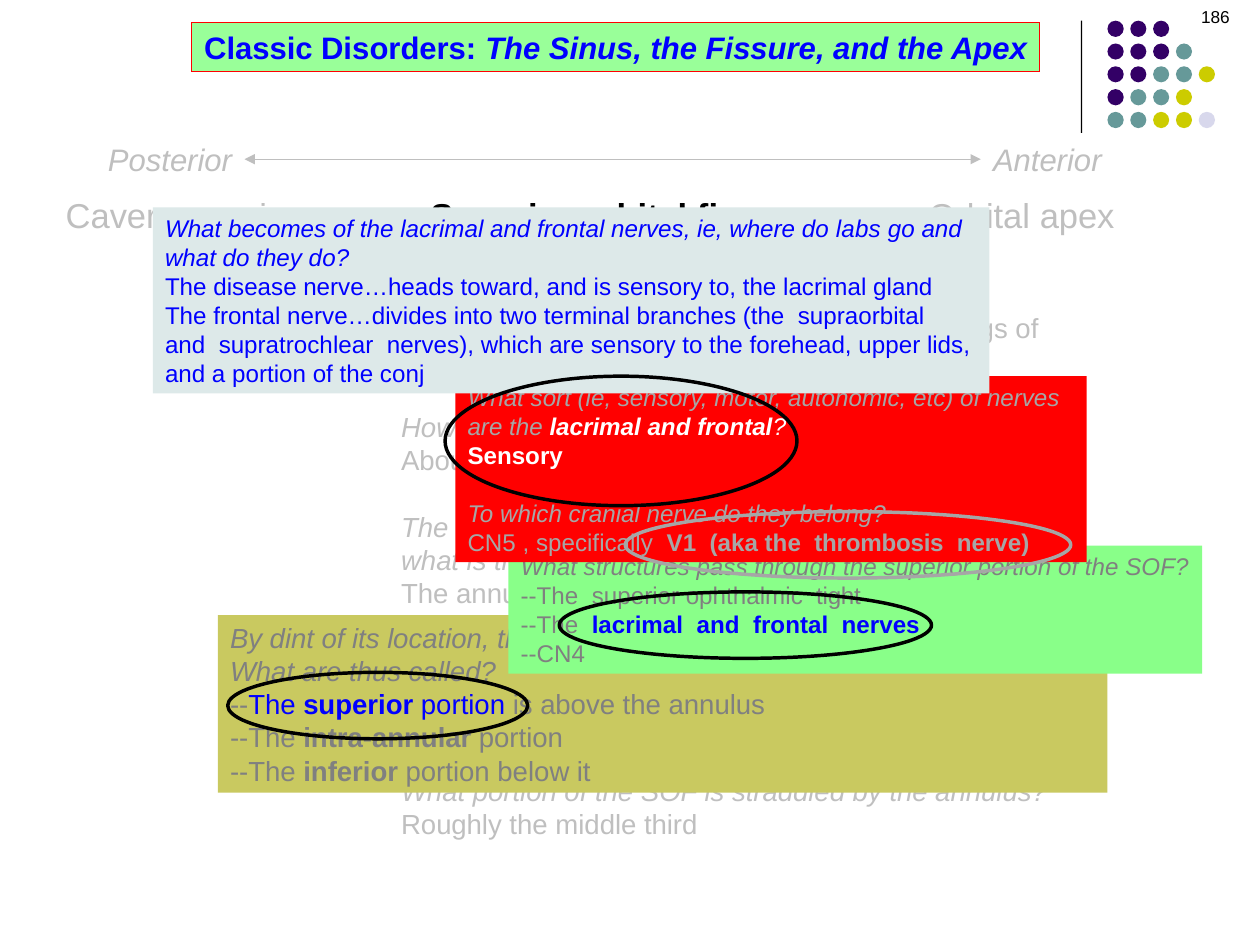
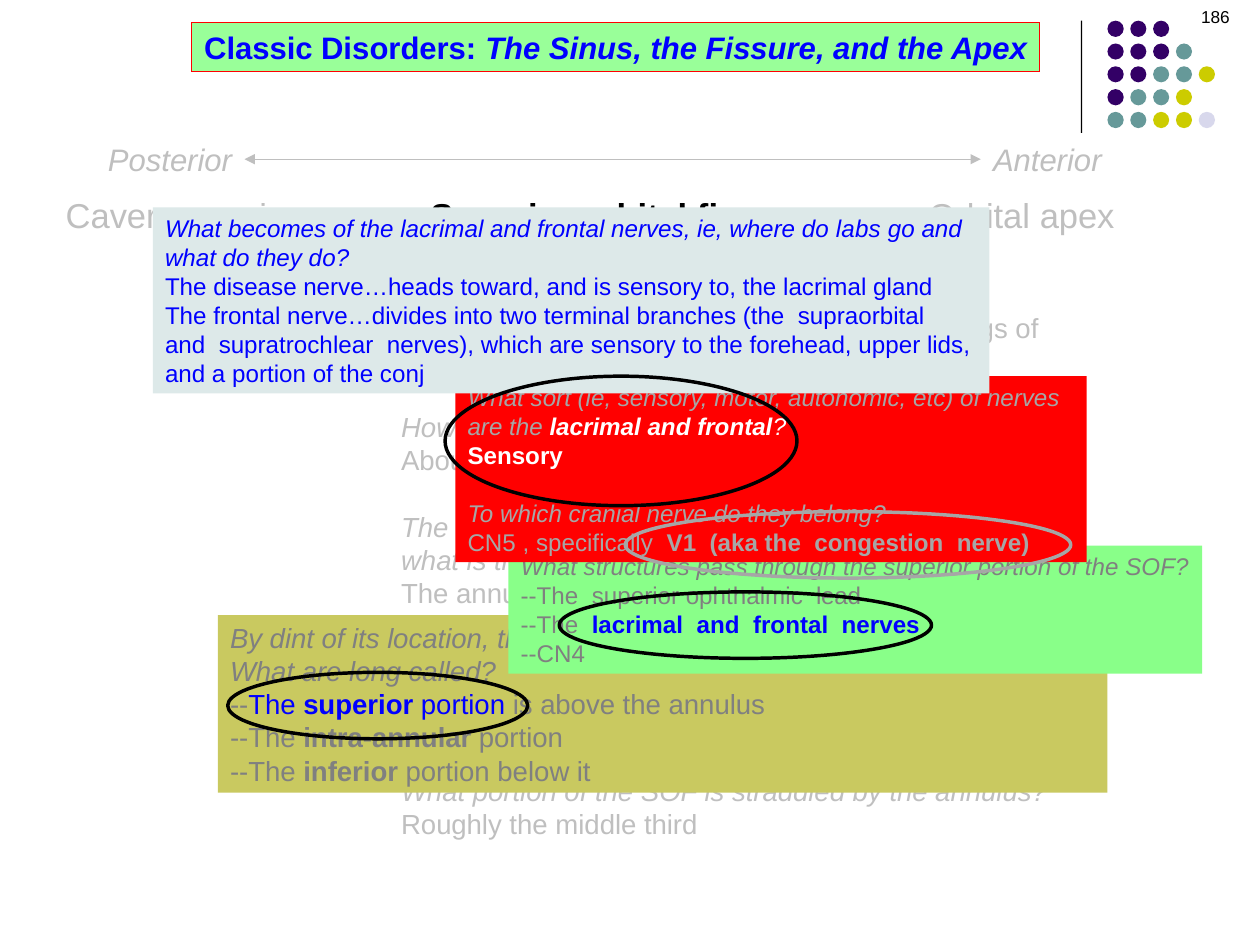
thrombosis: thrombosis -> congestion
tight: tight -> lead
are thus: thus -> long
